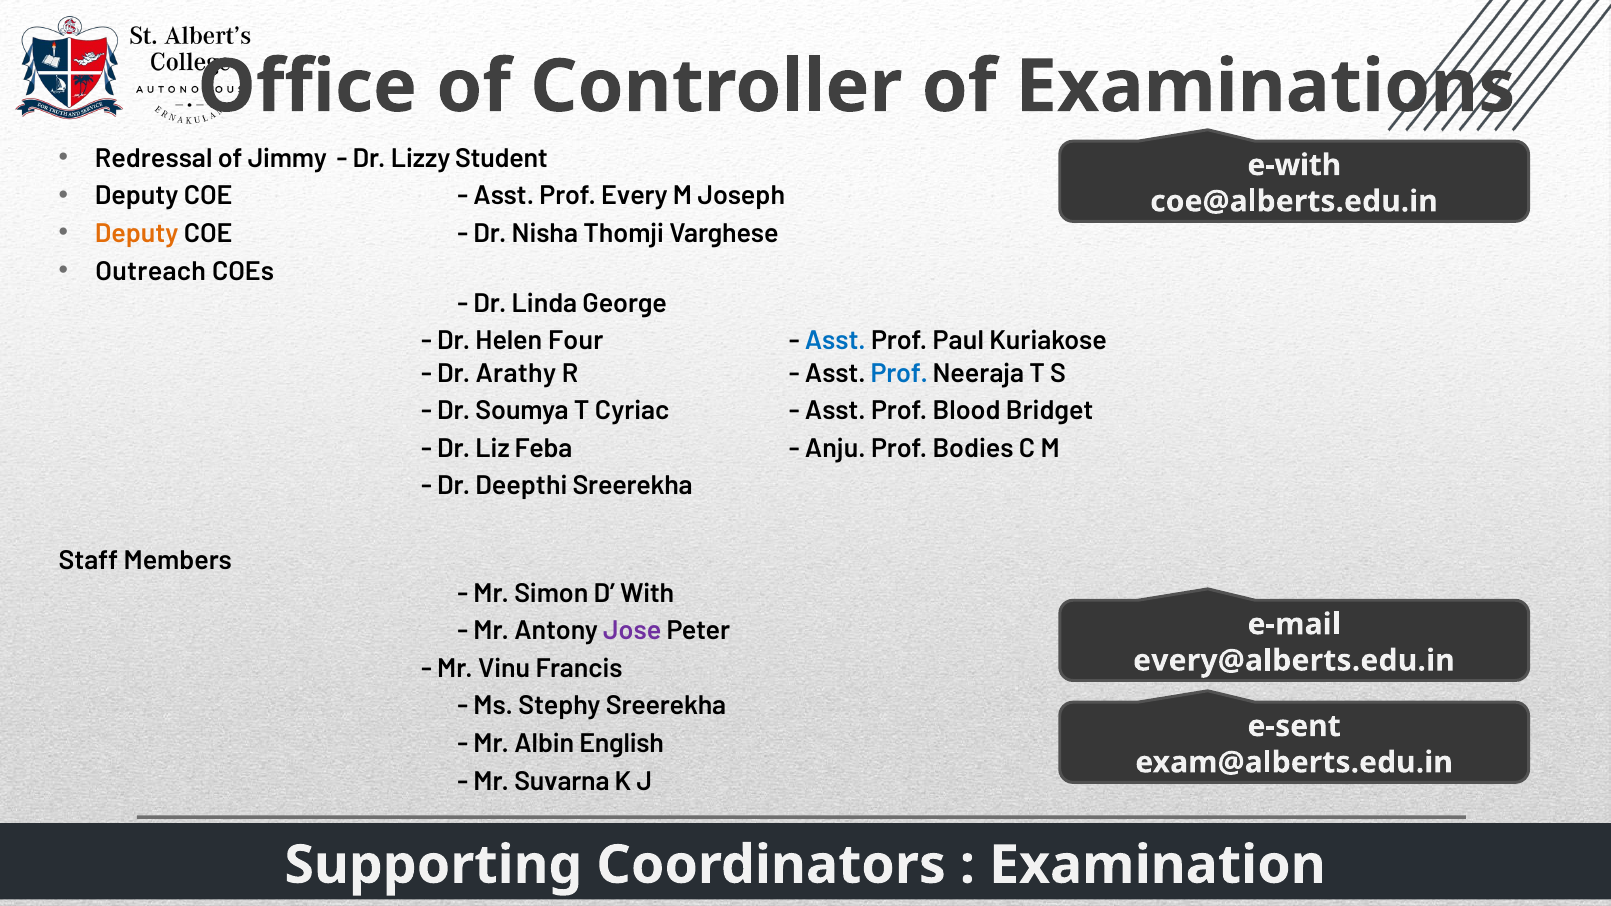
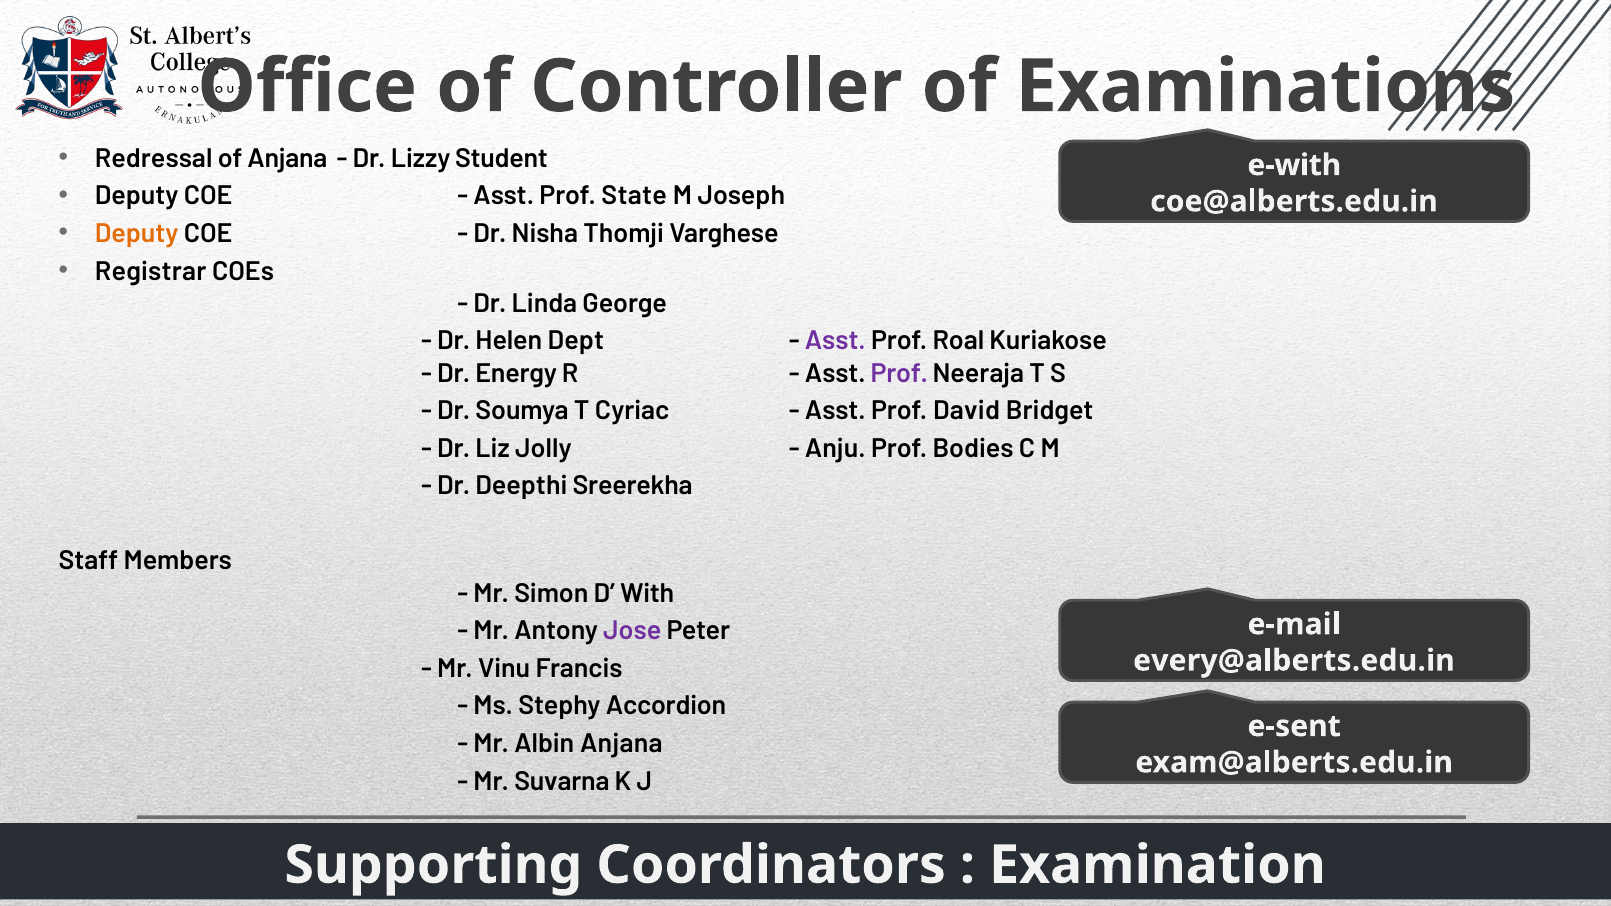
of Jimmy: Jimmy -> Anjana
Every: Every -> State
Outreach: Outreach -> Registrar
Four: Four -> Dept
Asst at (835, 341) colour: blue -> purple
Paul: Paul -> Roal
Arathy: Arathy -> Energy
Prof at (899, 373) colour: blue -> purple
Blood: Blood -> David
Feba: Feba -> Jolly
Stephy Sreerekha: Sreerekha -> Accordion
Albin English: English -> Anjana
